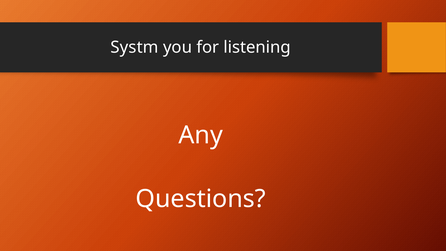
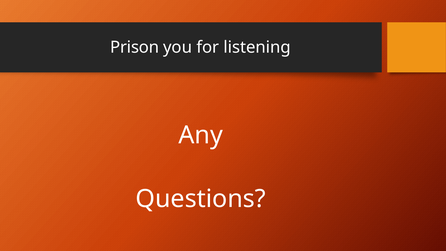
Systm: Systm -> Prison
